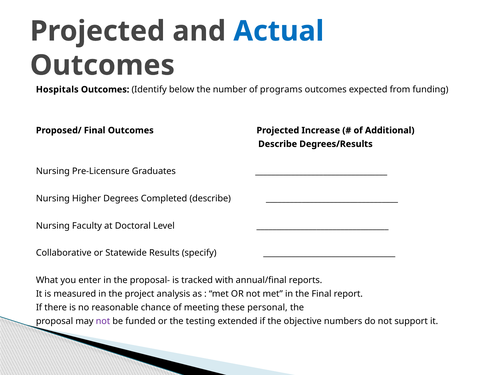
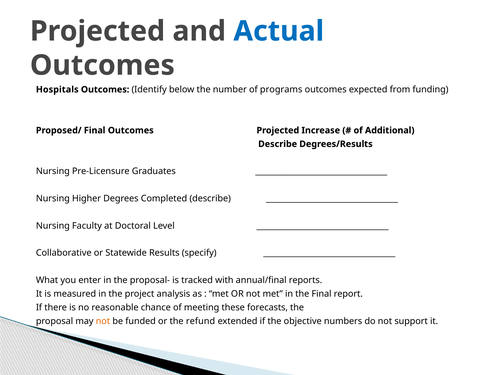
personal: personal -> forecasts
not at (103, 321) colour: purple -> orange
testing: testing -> refund
